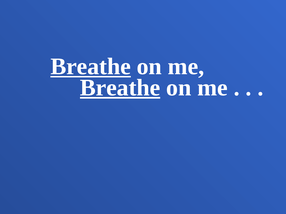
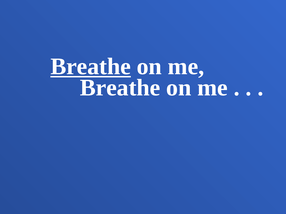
Breathe at (120, 88) underline: present -> none
